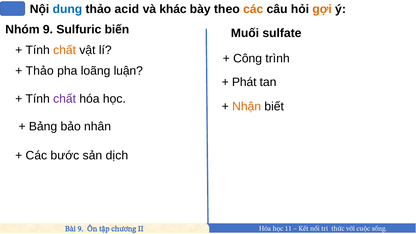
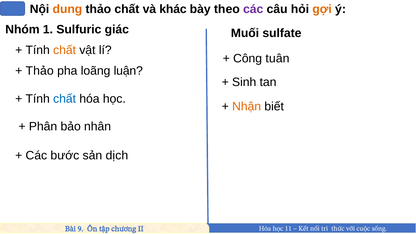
dung colour: blue -> orange
thảo acid: acid -> chất
các at (253, 9) colour: orange -> purple
Nhóm 9: 9 -> 1
biến: biến -> giác
trình: trình -> tuân
Phát: Phát -> Sinh
chất at (65, 99) colour: purple -> blue
Bảng: Bảng -> Phân
